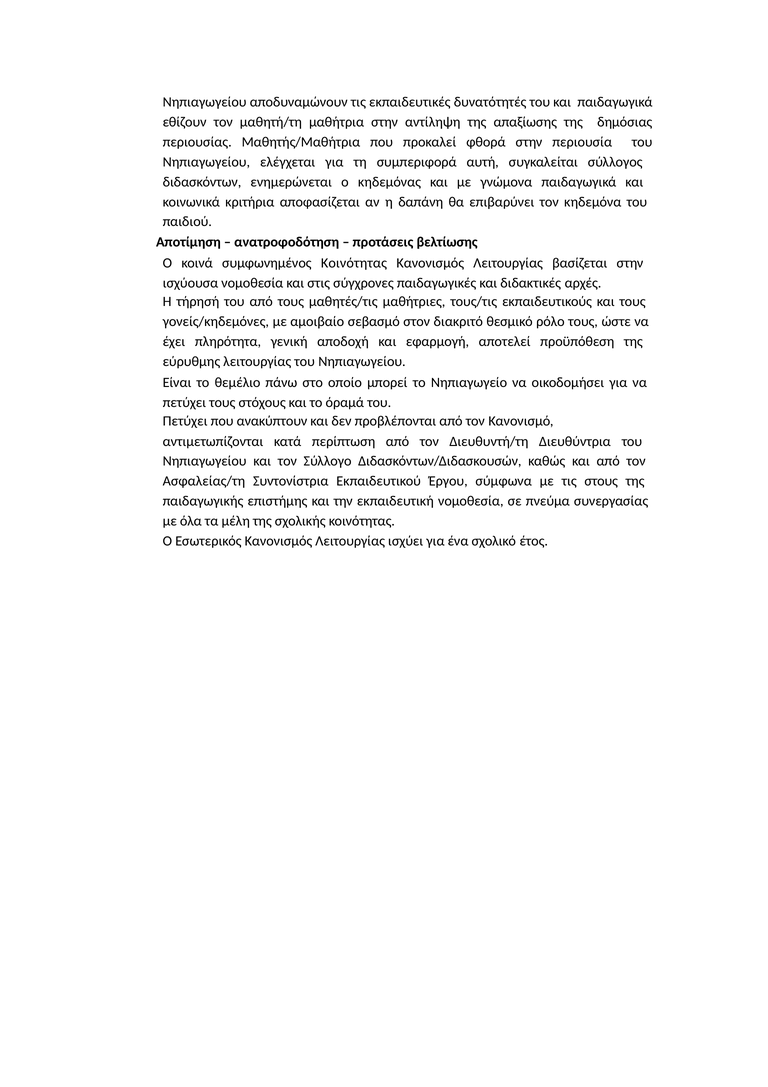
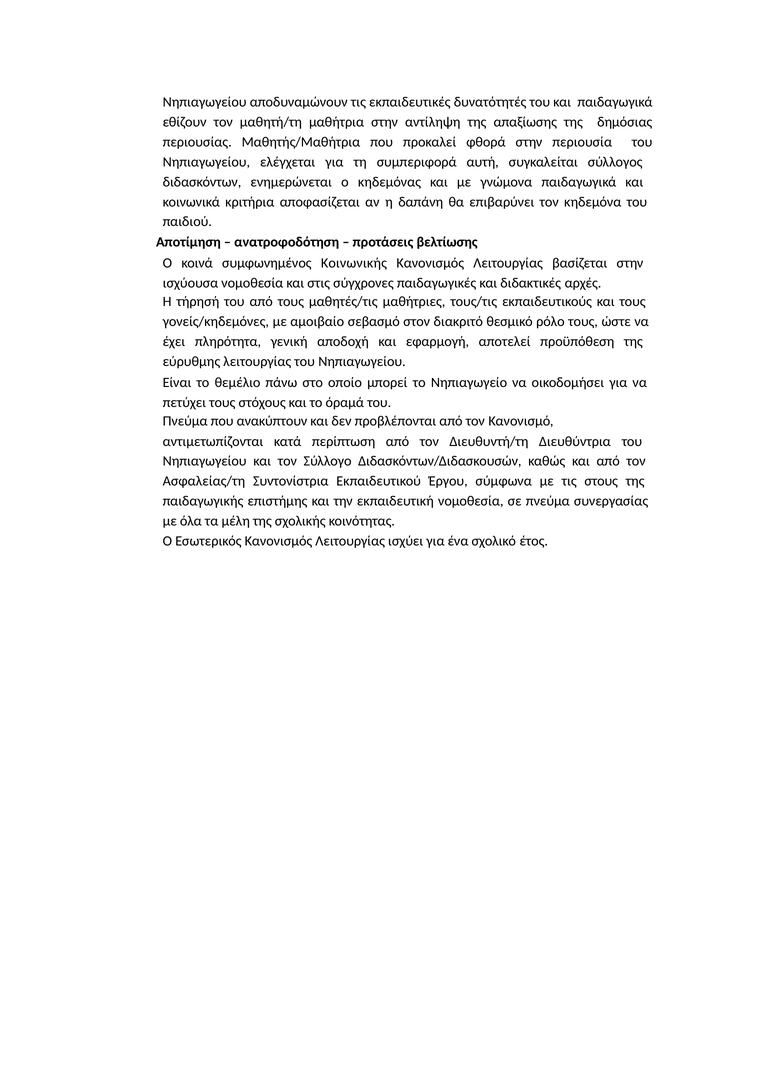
συμφωνημένος Κοινότητας: Κοινότητας -> Κοινωνικής
Πετύχει at (185, 421): Πετύχει -> Πνεύμα
